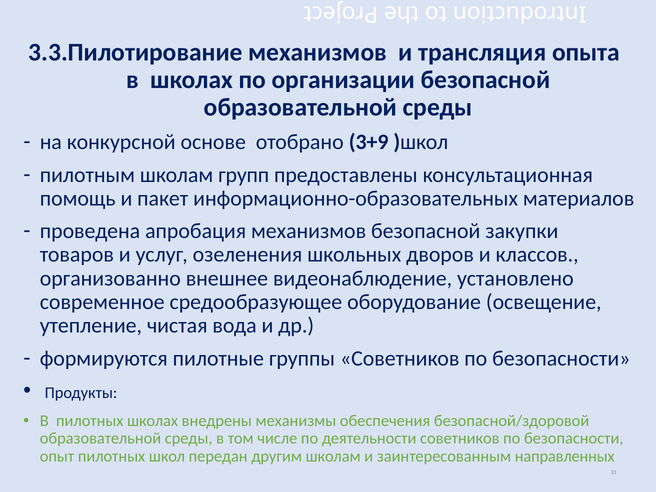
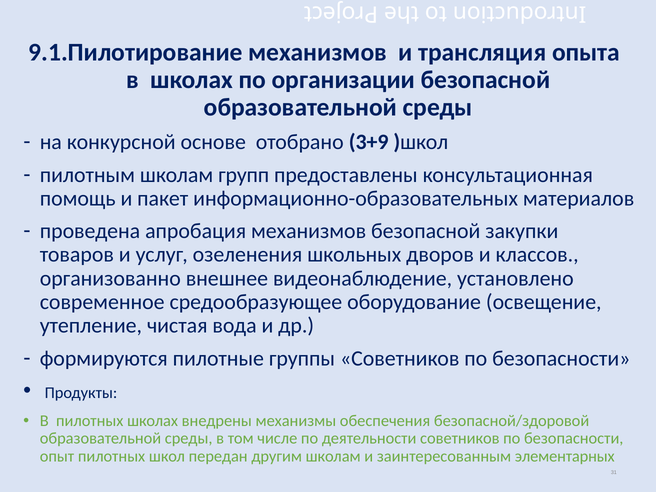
3.3.Пилотирование: 3.3.Пилотирование -> 9.1.Пилотирование
направленных: направленных -> элементарных
